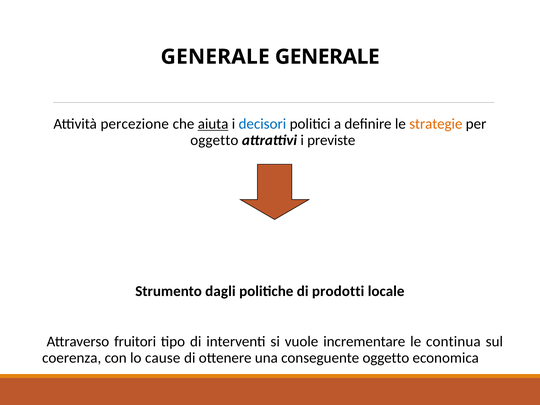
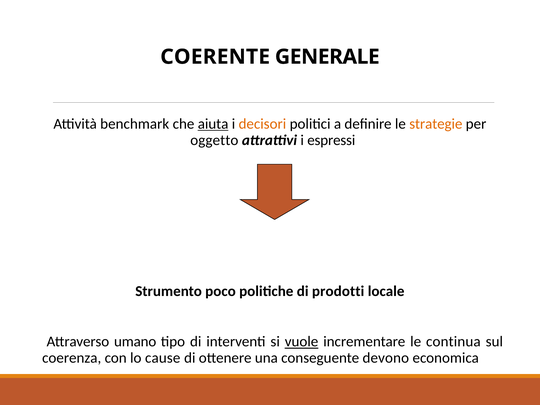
GENERALE at (215, 57): GENERALE -> COERENTE
percezione: percezione -> benchmark
decisori colour: blue -> orange
previste: previste -> espressi
dagli: dagli -> poco
fruitori: fruitori -> umano
vuole underline: none -> present
conseguente oggetto: oggetto -> devono
